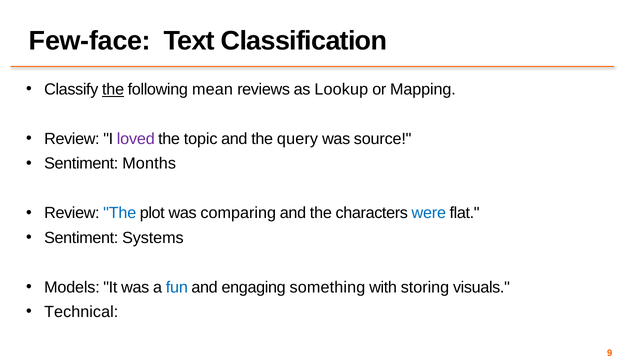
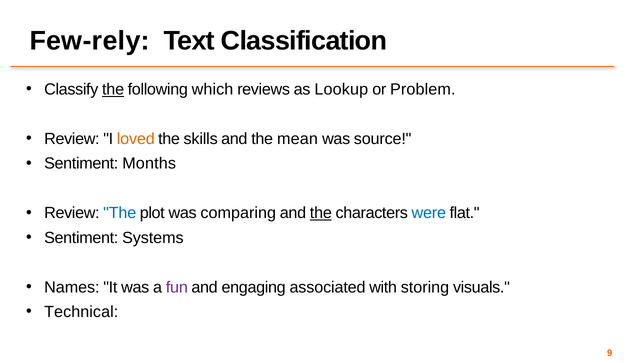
Few-face: Few-face -> Few-rely
mean: mean -> which
Mapping: Mapping -> Problem
loved colour: purple -> orange
topic: topic -> skills
query: query -> mean
the at (321, 213) underline: none -> present
Models: Models -> Names
fun colour: blue -> purple
something: something -> associated
